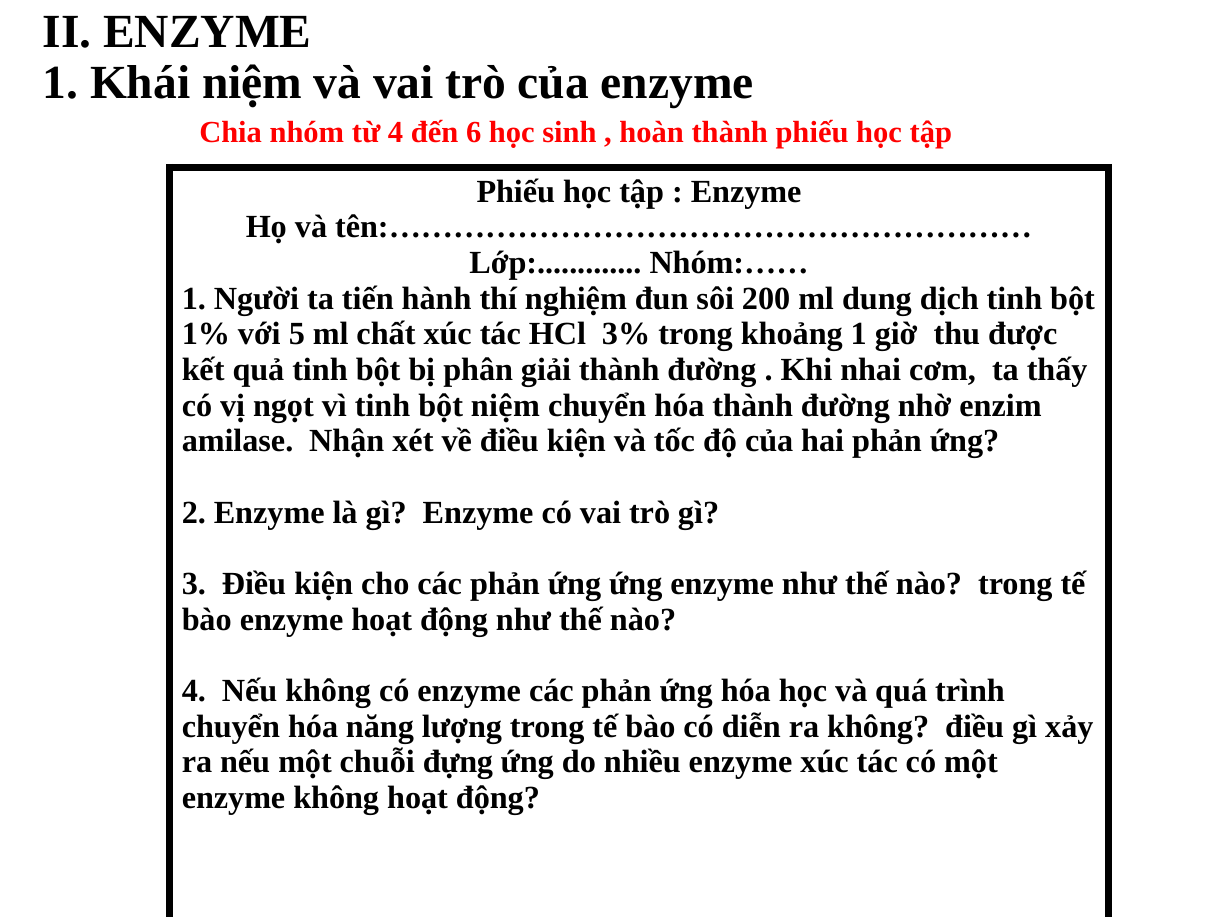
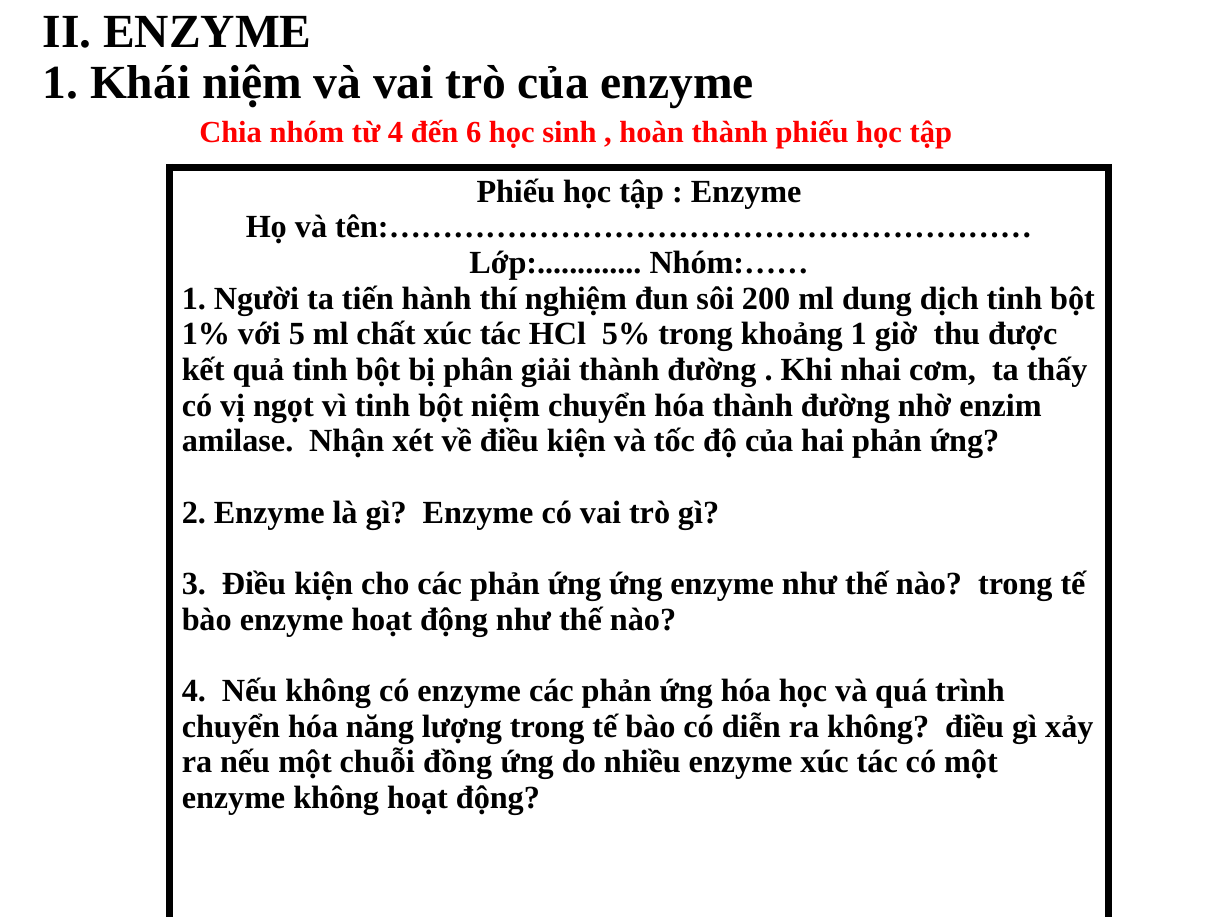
3%: 3% -> 5%
đựng: đựng -> đồng
